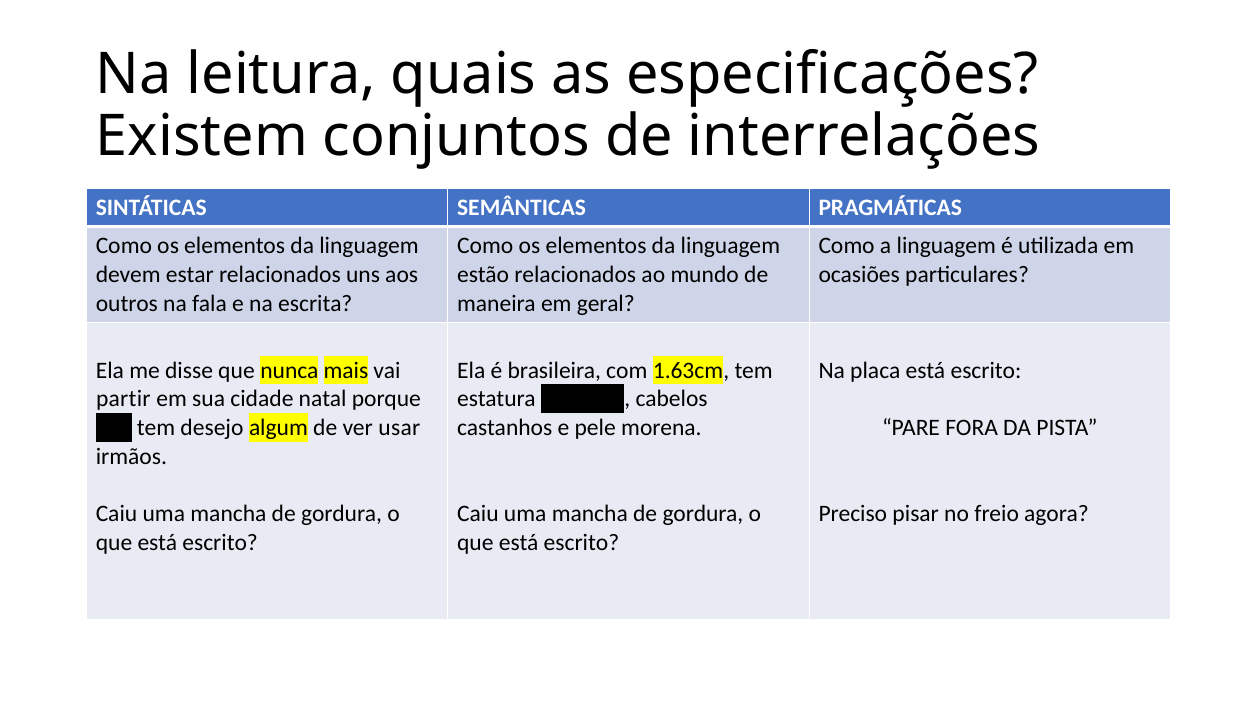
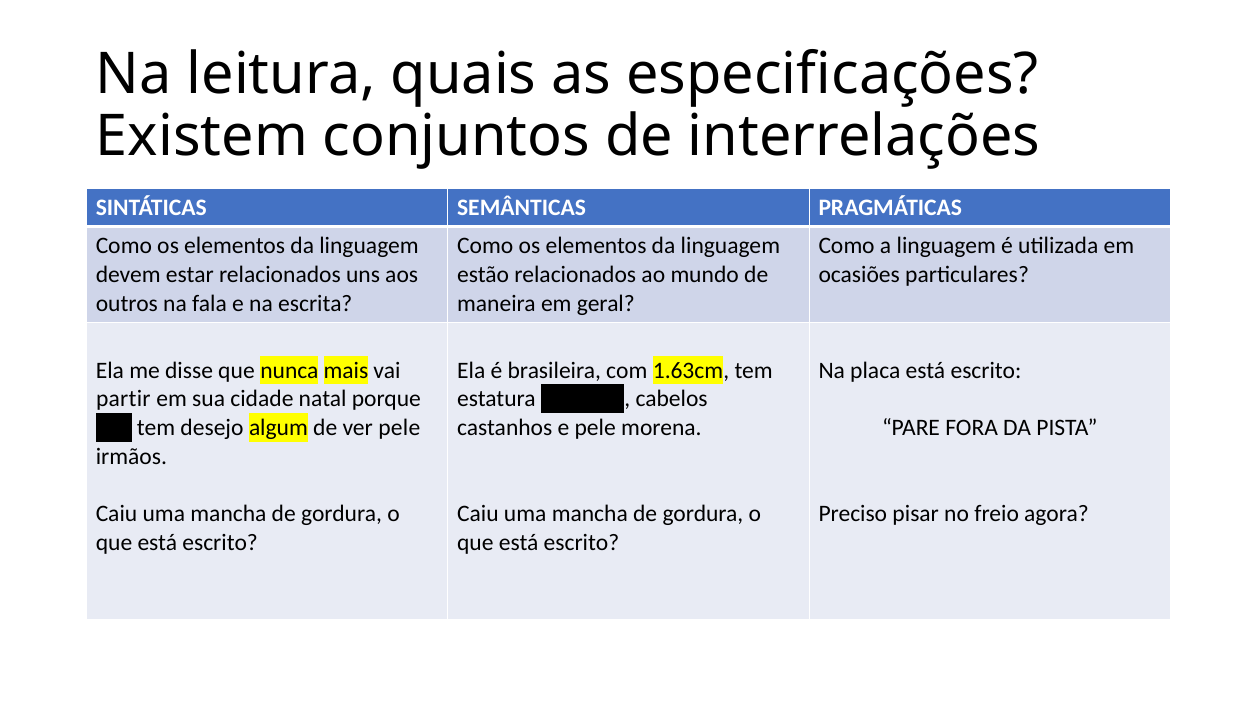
ver usar: usar -> pele
